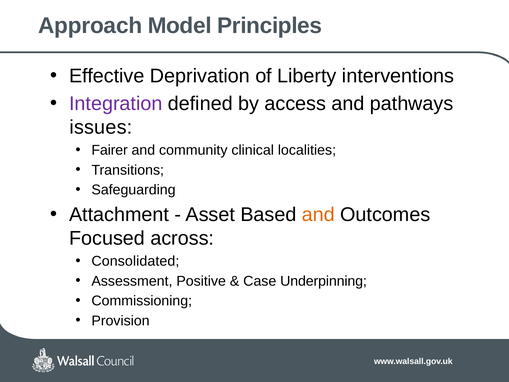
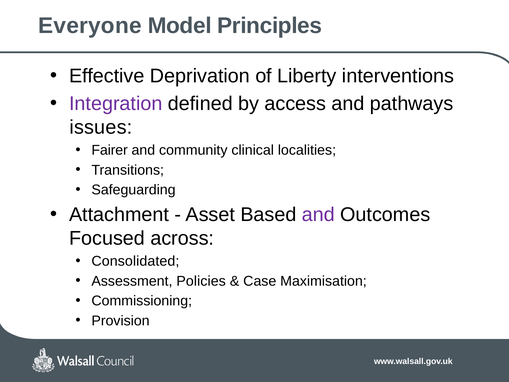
Approach: Approach -> Everyone
and at (318, 215) colour: orange -> purple
Positive: Positive -> Policies
Underpinning: Underpinning -> Maximisation
